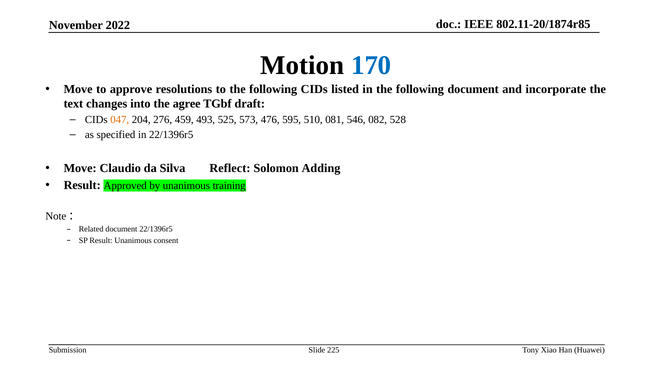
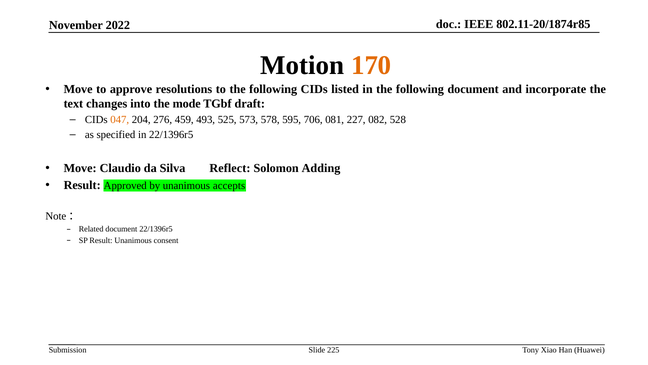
170 colour: blue -> orange
agree: agree -> mode
476: 476 -> 578
510: 510 -> 706
546: 546 -> 227
training: training -> accepts
